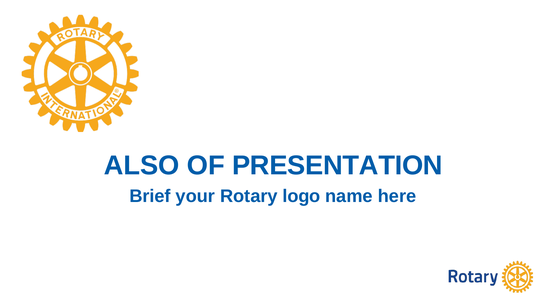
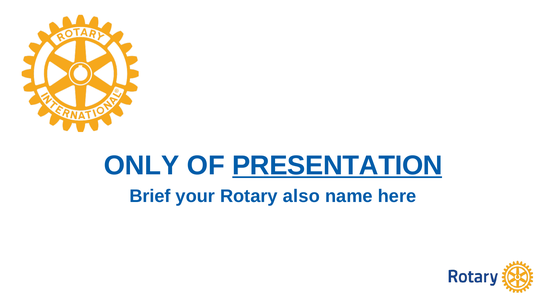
ALSO: ALSO -> ONLY
PRESENTATION underline: none -> present
logo: logo -> also
